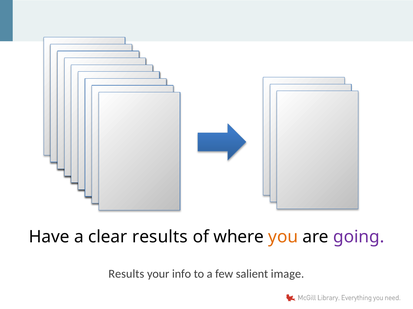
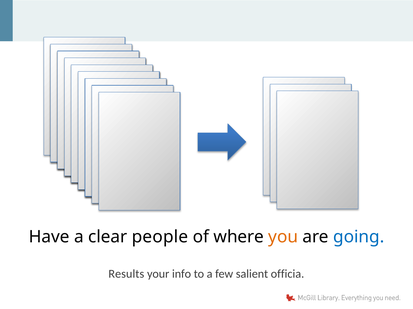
clear results: results -> people
going colour: purple -> blue
image: image -> officia
